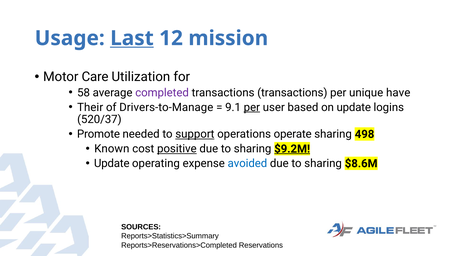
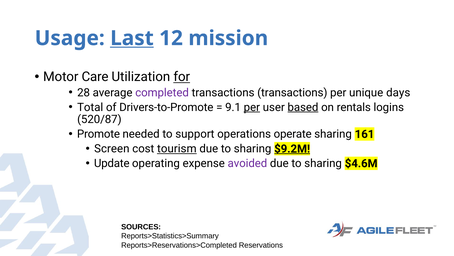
for underline: none -> present
58: 58 -> 28
have: have -> days
Their: Their -> Total
Drivers-to-Manage: Drivers-to-Manage -> Drivers-to-Promote
based underline: none -> present
on update: update -> rentals
520/37: 520/37 -> 520/87
support underline: present -> none
498: 498 -> 161
Known: Known -> Screen
positive: positive -> tourism
avoided colour: blue -> purple
$8.6M: $8.6M -> $4.6M
